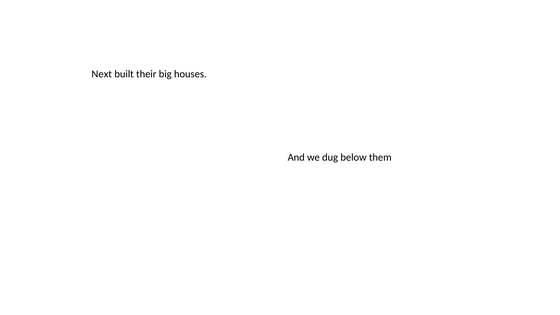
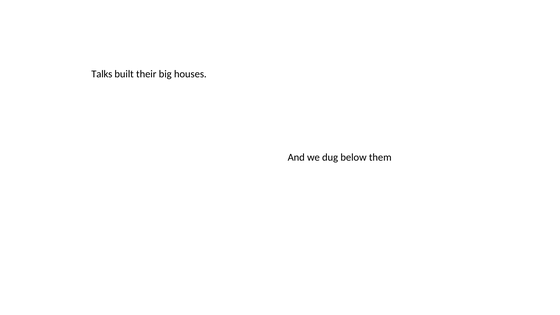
Next: Next -> Talks
